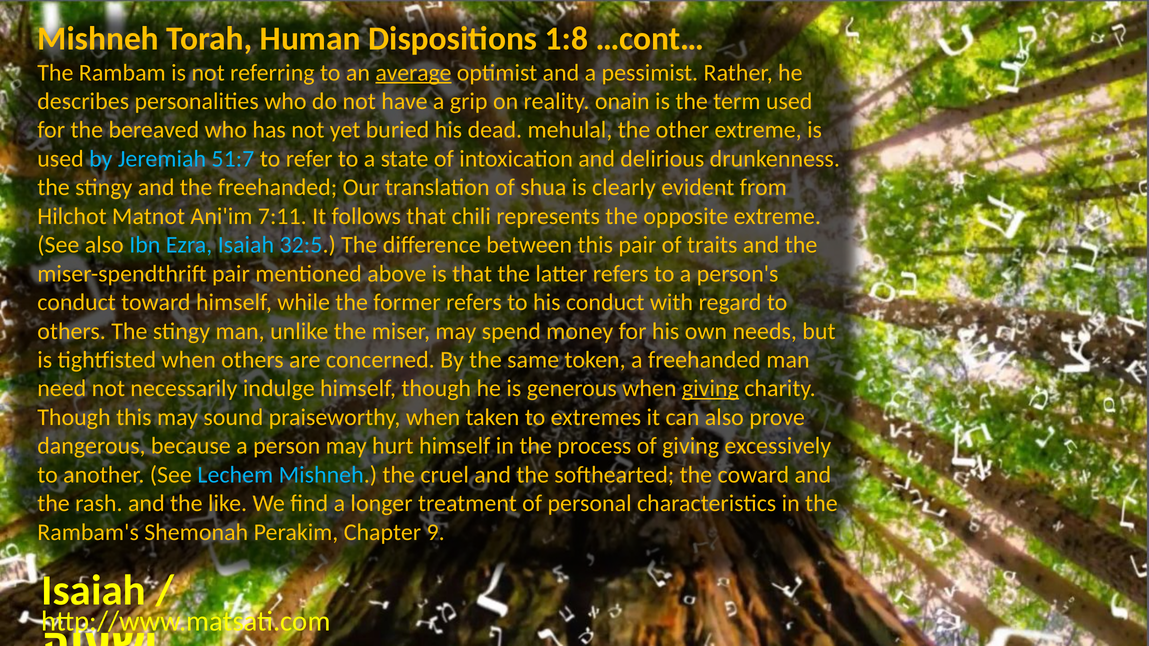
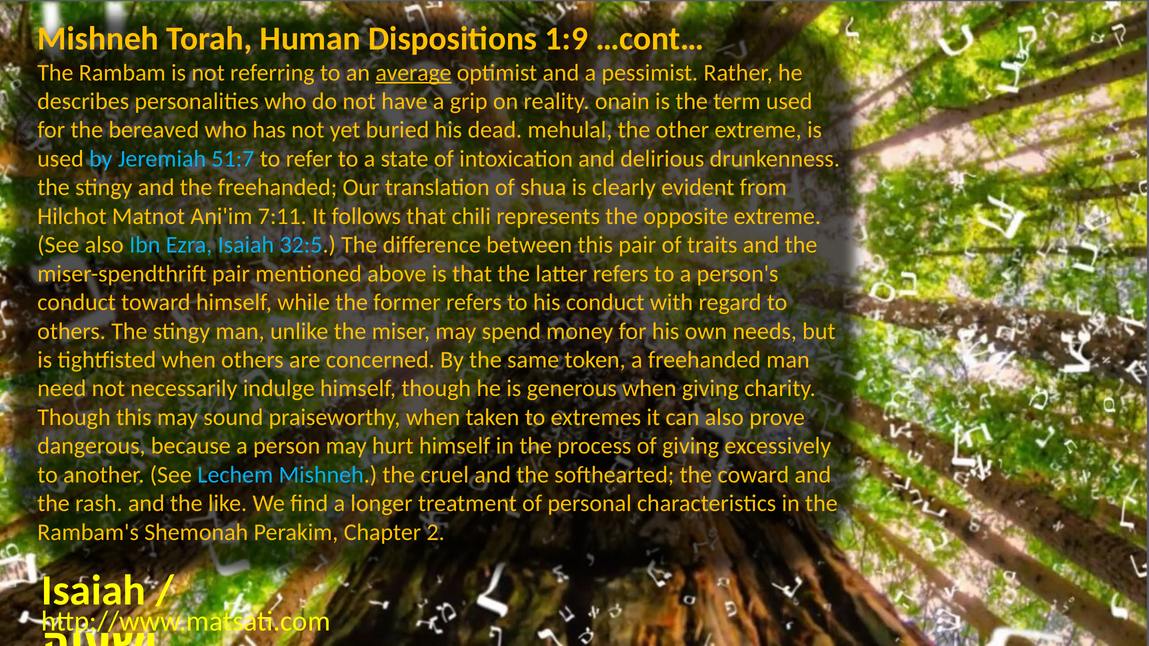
1:8: 1:8 -> 1:9
giving at (710, 389) underline: present -> none
9: 9 -> 2
